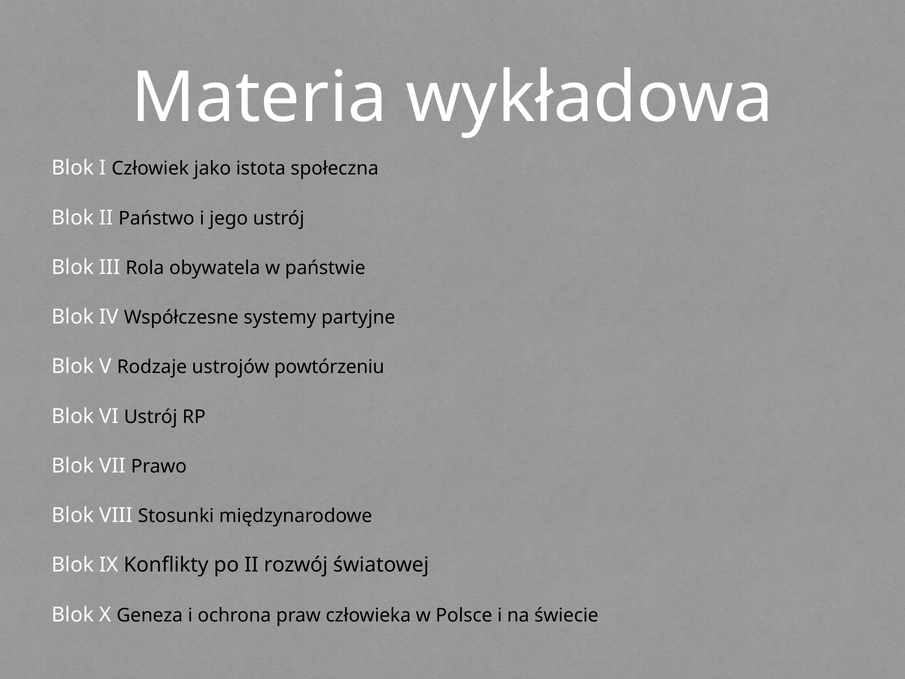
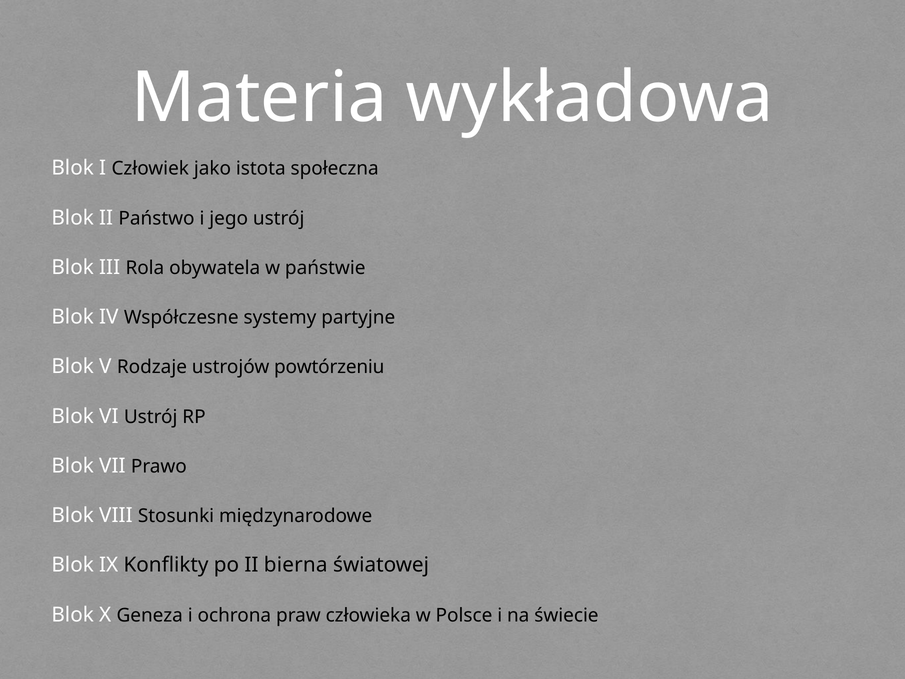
rozwój: rozwój -> bierna
